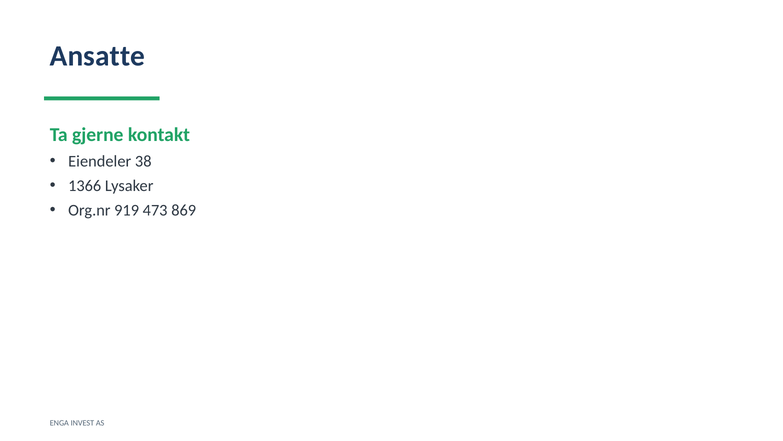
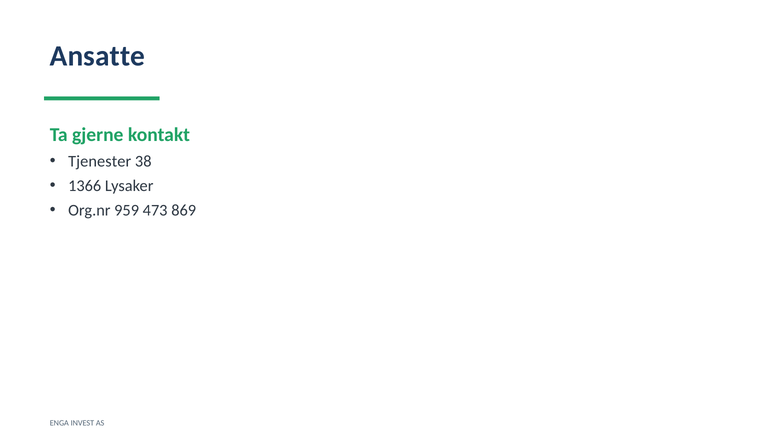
Eiendeler: Eiendeler -> Tjenester
919: 919 -> 959
